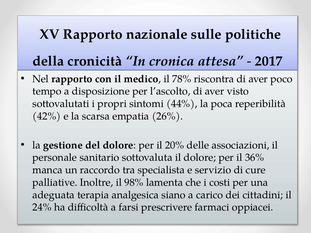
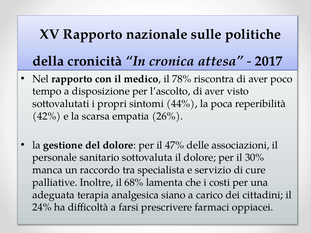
20%: 20% -> 47%
36%: 36% -> 30%
98%: 98% -> 68%
